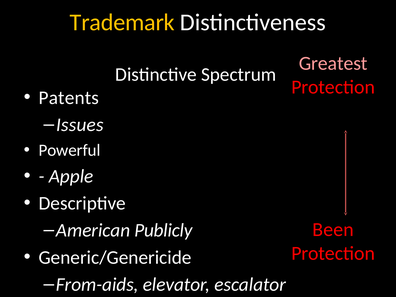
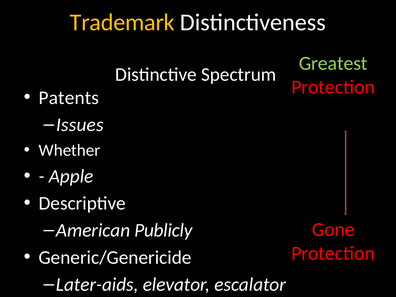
Greatest colour: pink -> light green
Powerful: Powerful -> Whether
Been: Been -> Gone
From-aids: From-aids -> Later-aids
